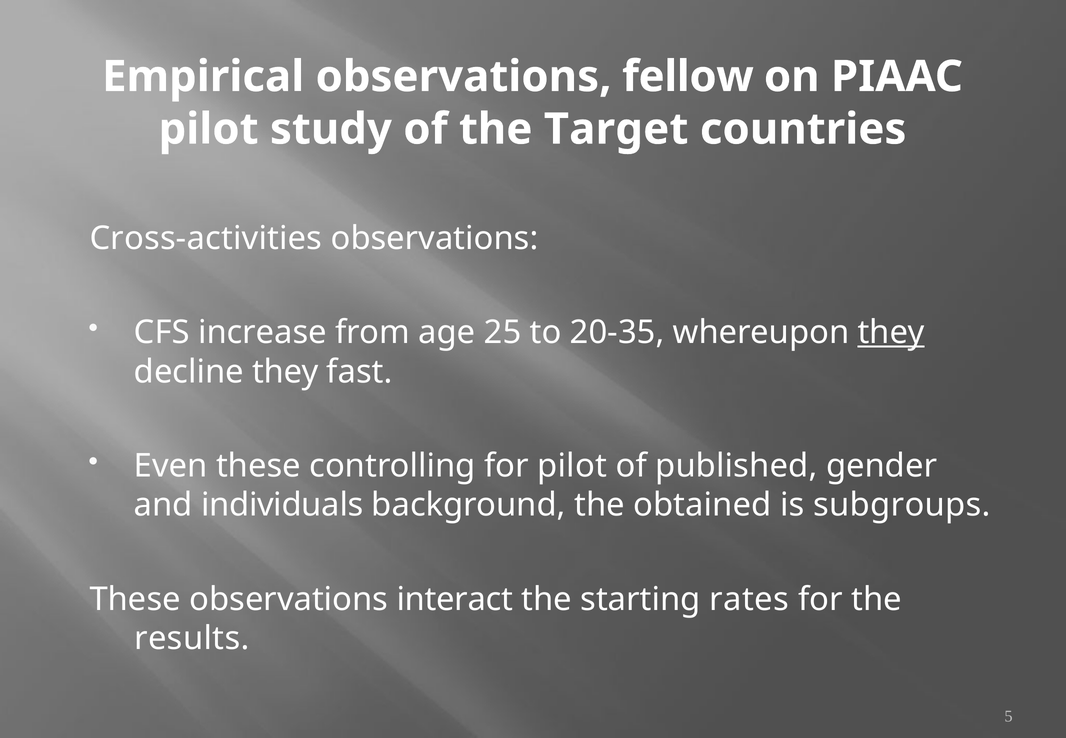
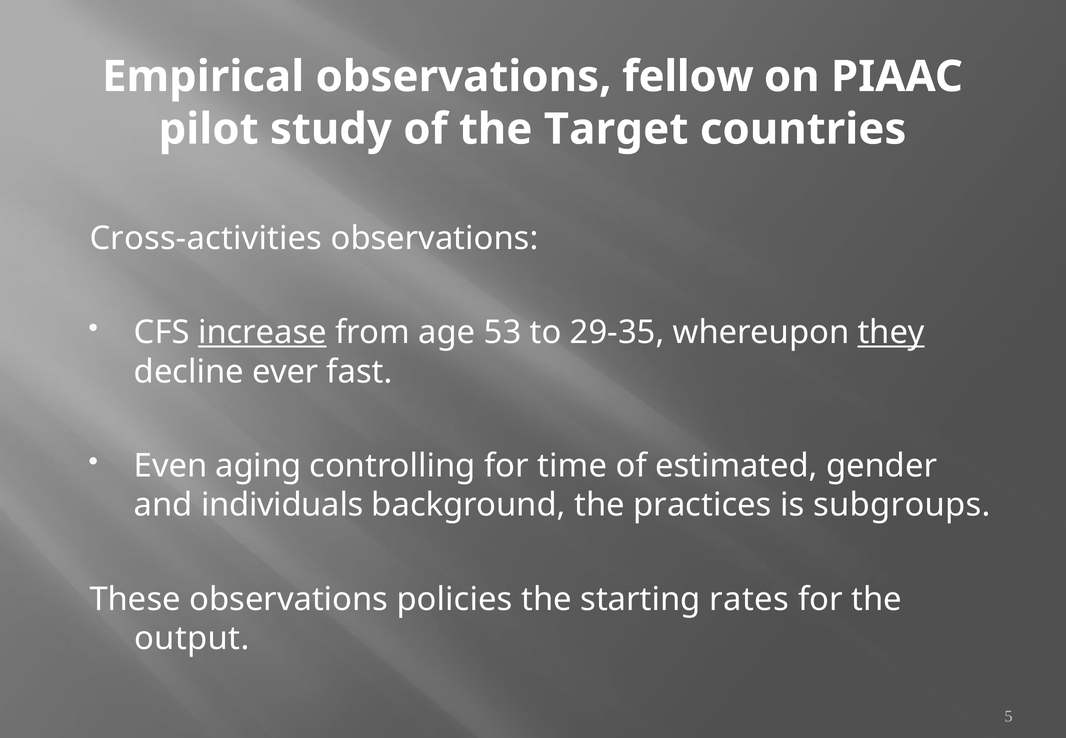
increase underline: none -> present
25: 25 -> 53
20-35: 20-35 -> 29-35
decline they: they -> ever
Even these: these -> aging
for pilot: pilot -> time
published: published -> estimated
obtained: obtained -> practices
interact: interact -> policies
results: results -> output
